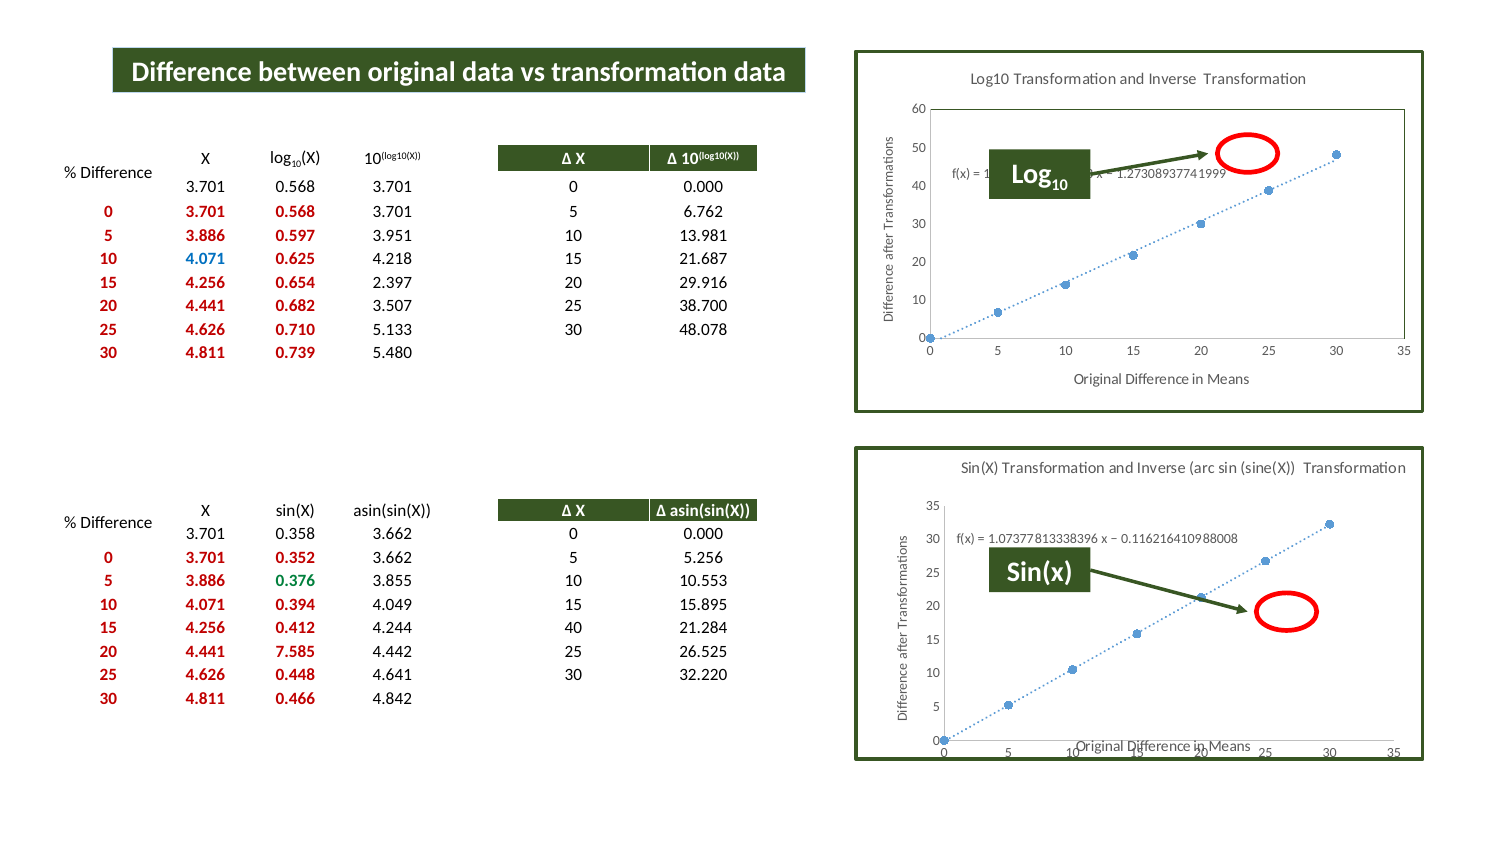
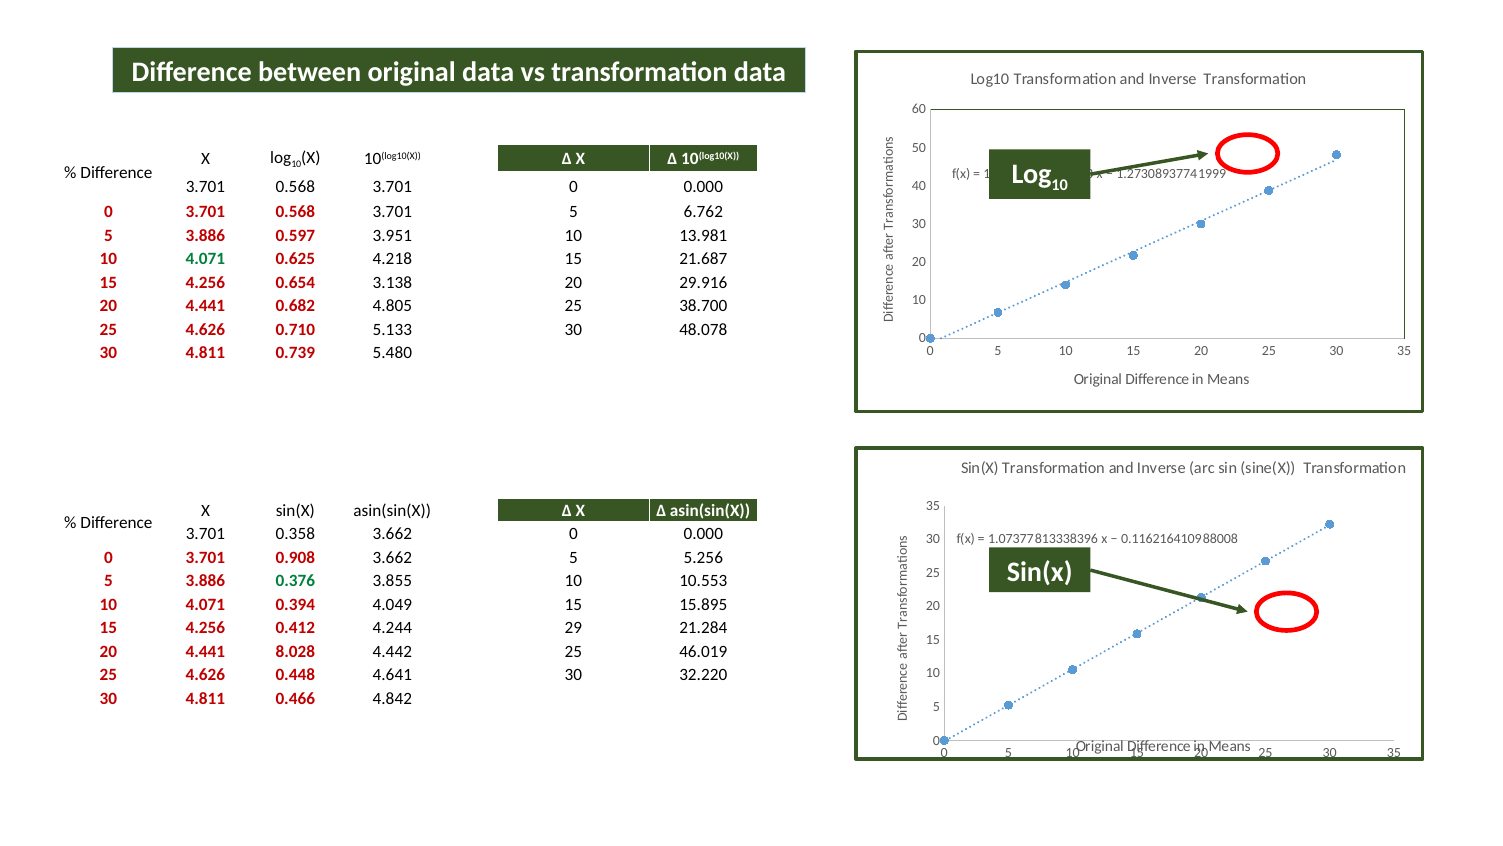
4.071 at (205, 259) colour: blue -> green
2.397: 2.397 -> 3.138
3.507: 3.507 -> 4.805
0.352: 0.352 -> 0.908
4.244 40: 40 -> 29
7.585: 7.585 -> 8.028
26.525: 26.525 -> 46.019
